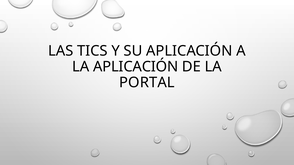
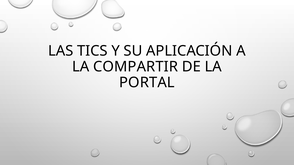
LA APLICACIÓN: APLICACIÓN -> COMPARTIR
